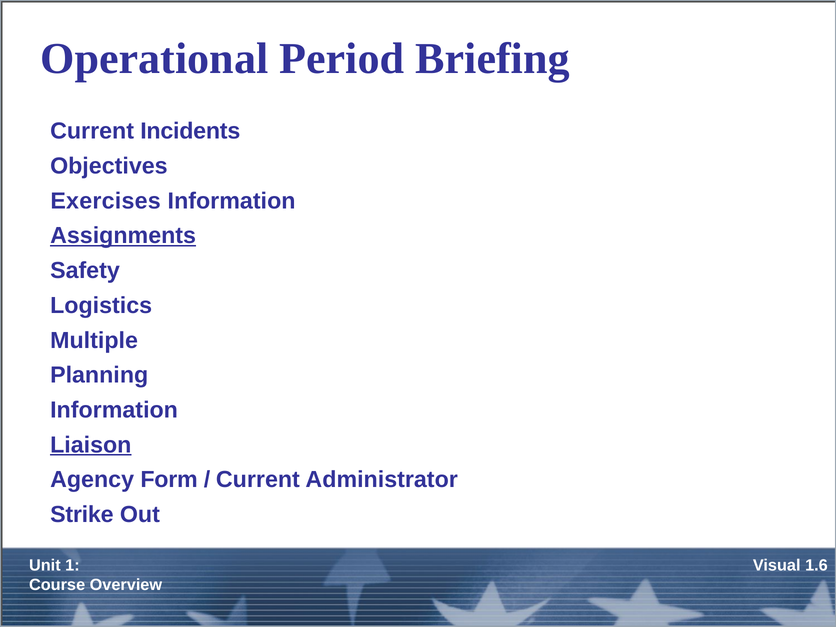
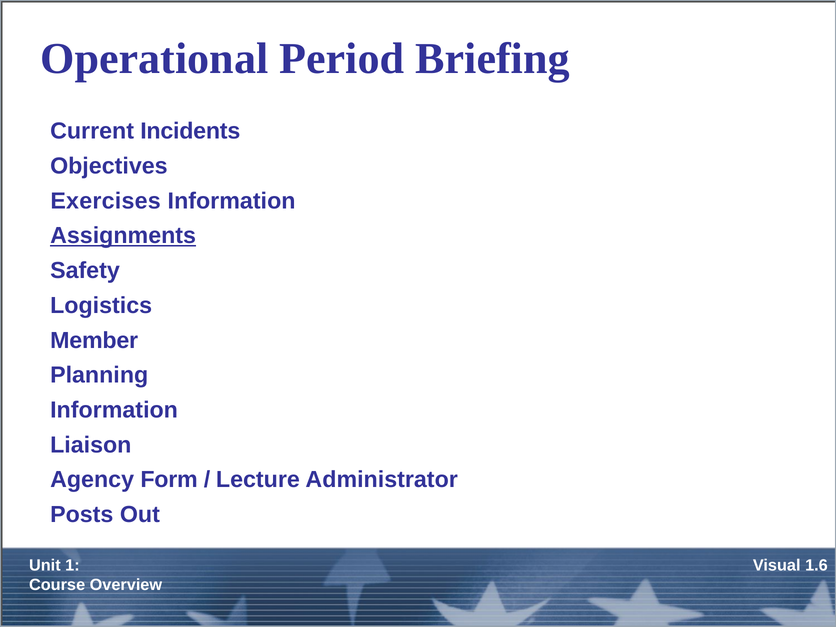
Multiple: Multiple -> Member
Liaison underline: present -> none
Current at (258, 480): Current -> Lecture
Strike: Strike -> Posts
